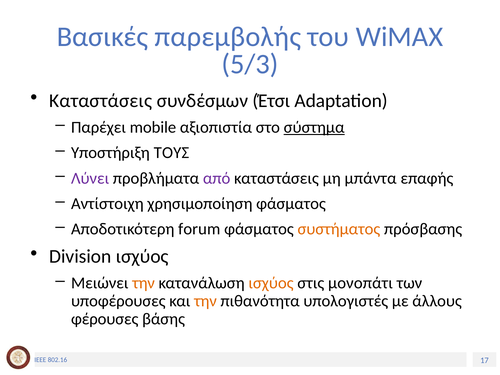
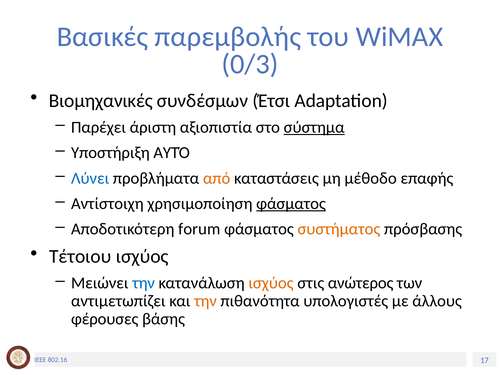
5/3: 5/3 -> 0/3
Καταστάσεις at (101, 101): Καταστάσεις -> Βιομηχανικές
mobile: mobile -> άριστη
ΤΟΥΣ: ΤΟΥΣ -> ΑΥΤΌ
Λύνει colour: purple -> blue
από colour: purple -> orange
μπάντα: μπάντα -> μέθοδο
φάσματος at (291, 204) underline: none -> present
Division: Division -> Τέτοιου
την at (144, 283) colour: orange -> blue
μονοπάτι: μονοπάτι -> ανώτερος
υποφέρουσες: υποφέρουσες -> αντιμετωπίζει
